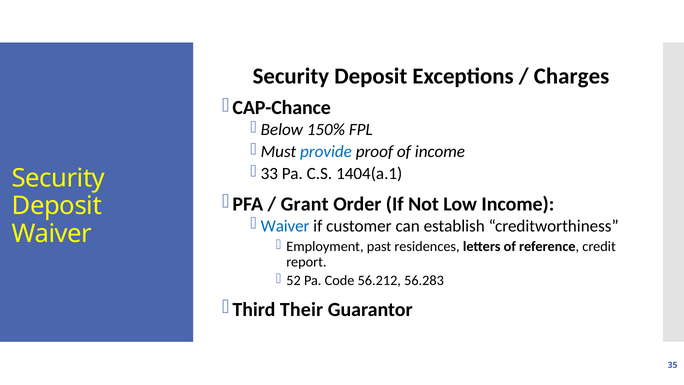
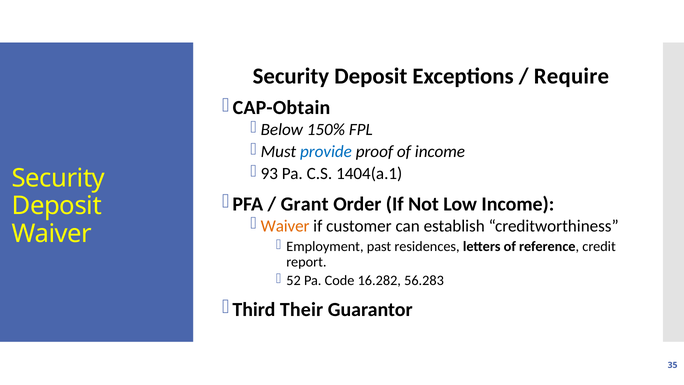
Charges: Charges -> Require
CAP-Chance: CAP-Chance -> CAP-Obtain
33: 33 -> 93
Waiver at (285, 226) colour: blue -> orange
56.212: 56.212 -> 16.282
